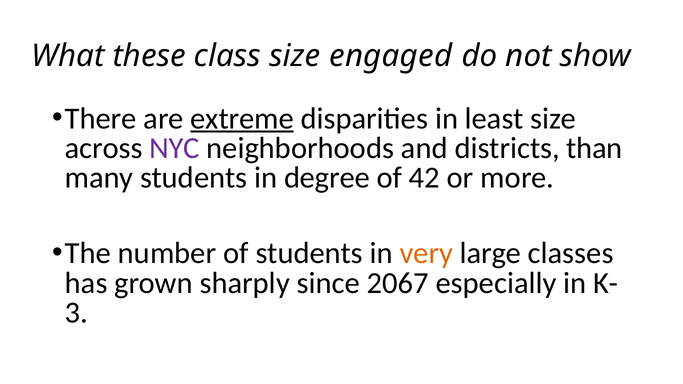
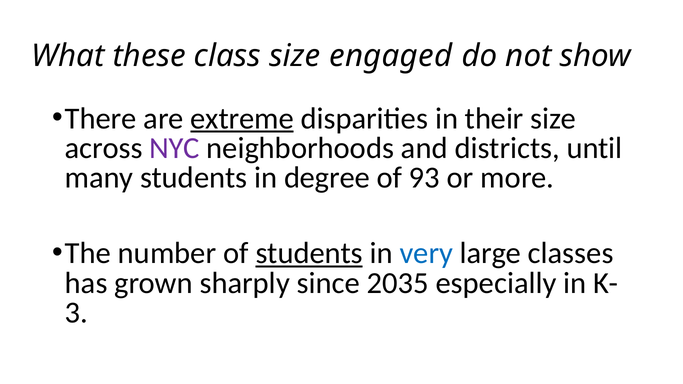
least: least -> their
than: than -> until
42: 42 -> 93
students at (309, 254) underline: none -> present
very colour: orange -> blue
2067: 2067 -> 2035
